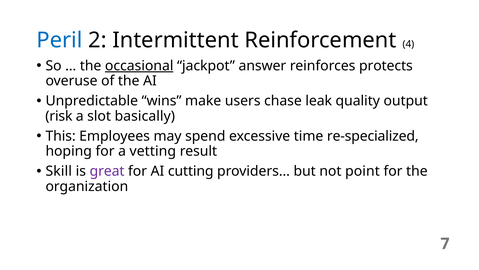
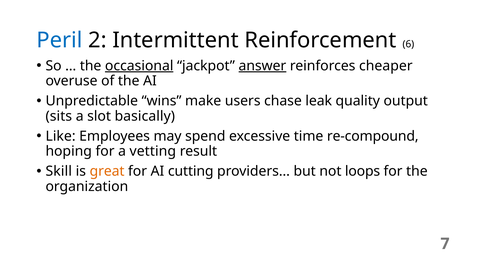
4: 4 -> 6
answer underline: none -> present
protects: protects -> cheaper
risk: risk -> sits
This: This -> Like
re-specialized: re-specialized -> re-compound
great colour: purple -> orange
point: point -> loops
